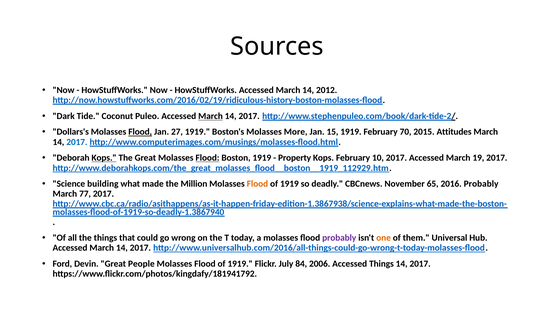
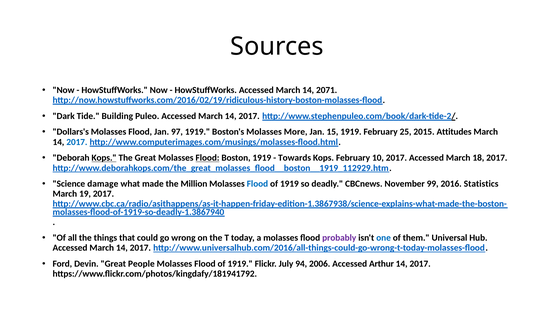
2012: 2012 -> 2071
Coconut: Coconut -> Building
March at (211, 116) underline: present -> none
Flood at (140, 132) underline: present -> none
27: 27 -> 97
70: 70 -> 25
Property: Property -> Towards
19: 19 -> 18
building: building -> damage
Flood at (257, 184) colour: orange -> blue
65: 65 -> 99
2016 Probably: Probably -> Statistics
77: 77 -> 19
one colour: orange -> blue
84: 84 -> 94
Accessed Things: Things -> Arthur
